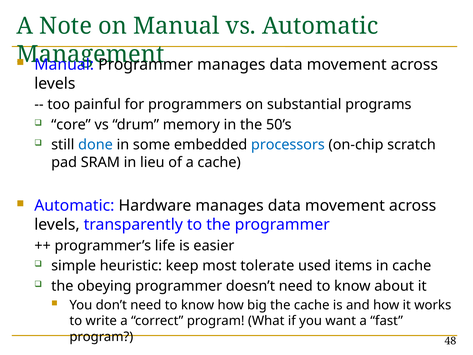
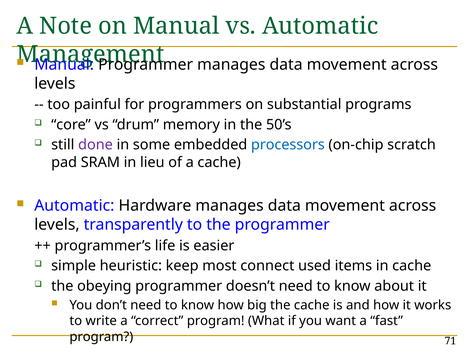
done colour: blue -> purple
tolerate: tolerate -> connect
48: 48 -> 71
